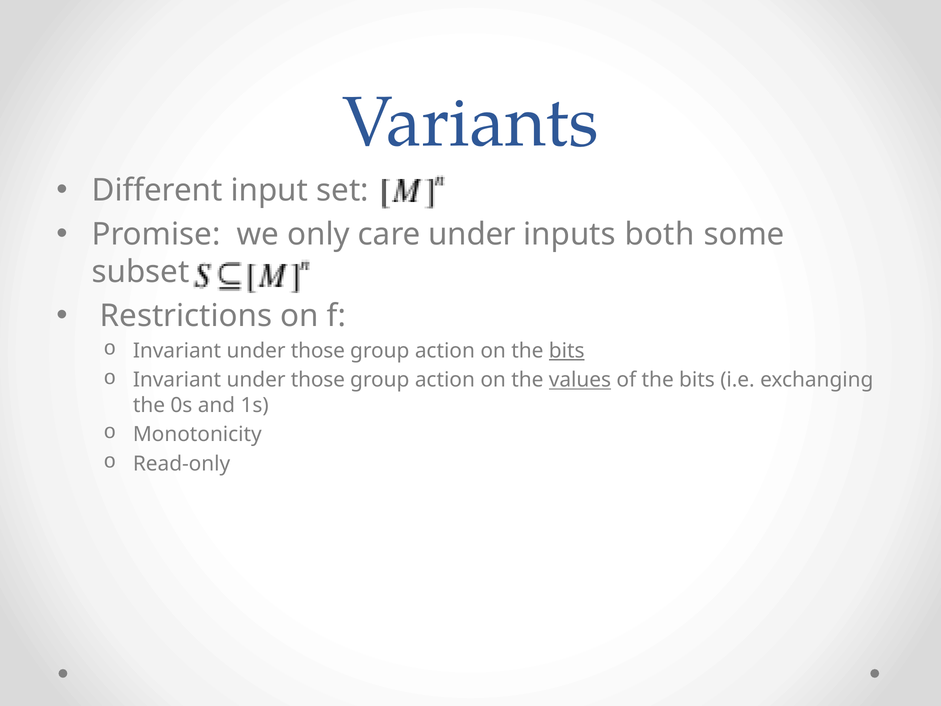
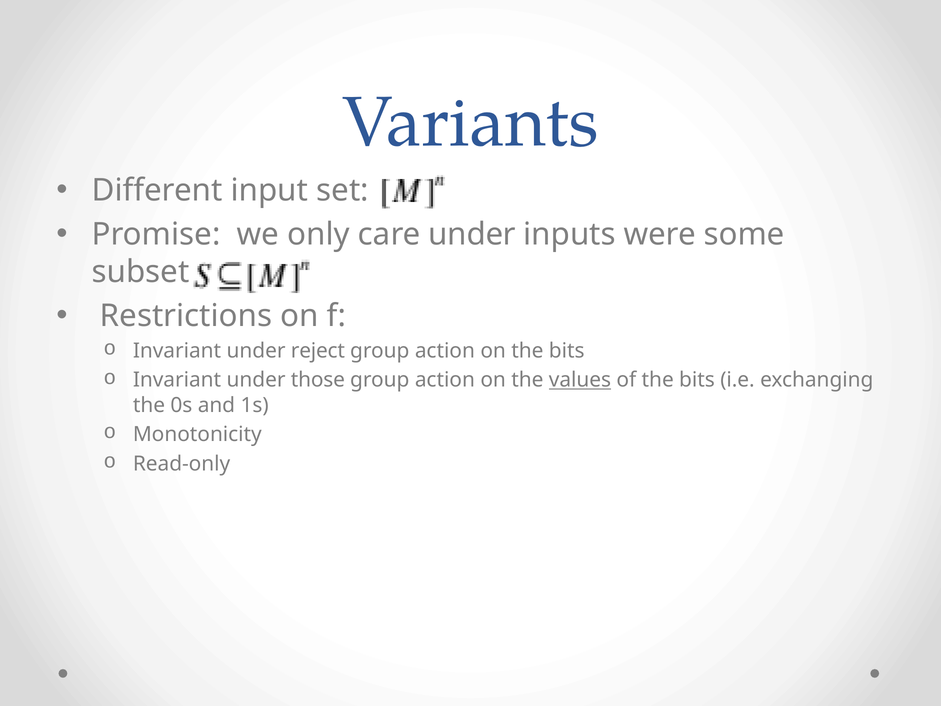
both: both -> were
those at (318, 351): those -> reject
bits at (567, 351) underline: present -> none
